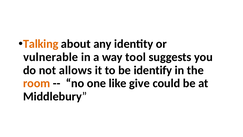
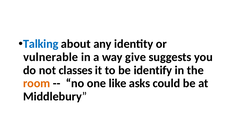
Talking colour: orange -> blue
tool: tool -> give
allows: allows -> classes
give: give -> asks
